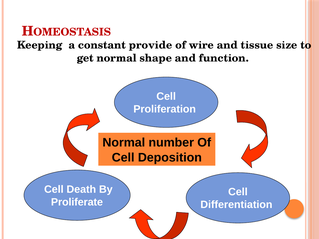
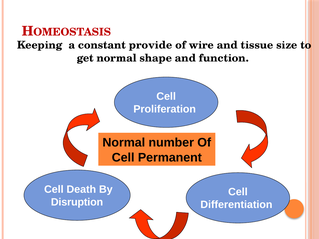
Deposition: Deposition -> Permanent
Proliferate: Proliferate -> Disruption
